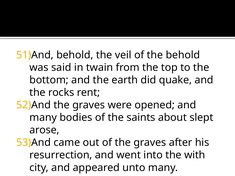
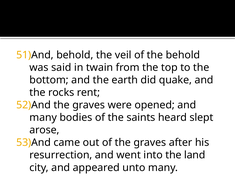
about: about -> heard
with: with -> land
